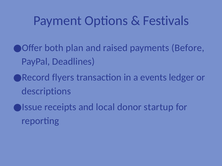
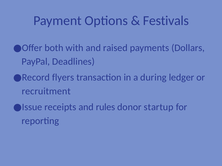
plan: plan -> with
Before: Before -> Dollars
events: events -> during
descriptions: descriptions -> recruitment
local: local -> rules
